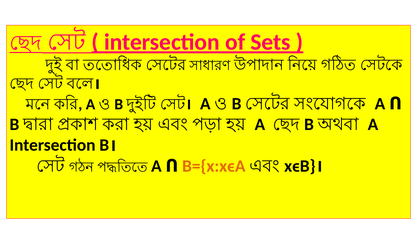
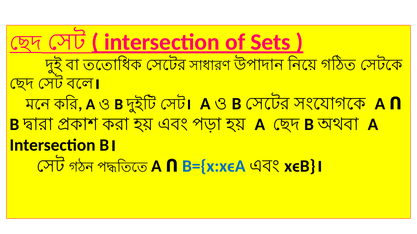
B={x:xϵA colour: orange -> blue
